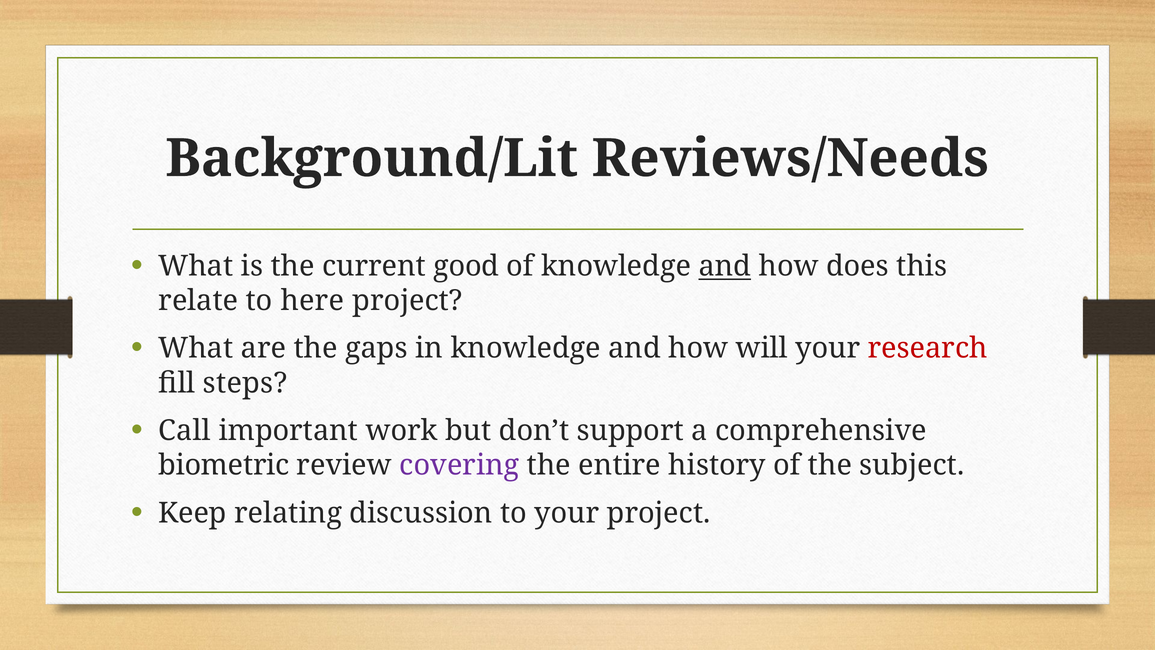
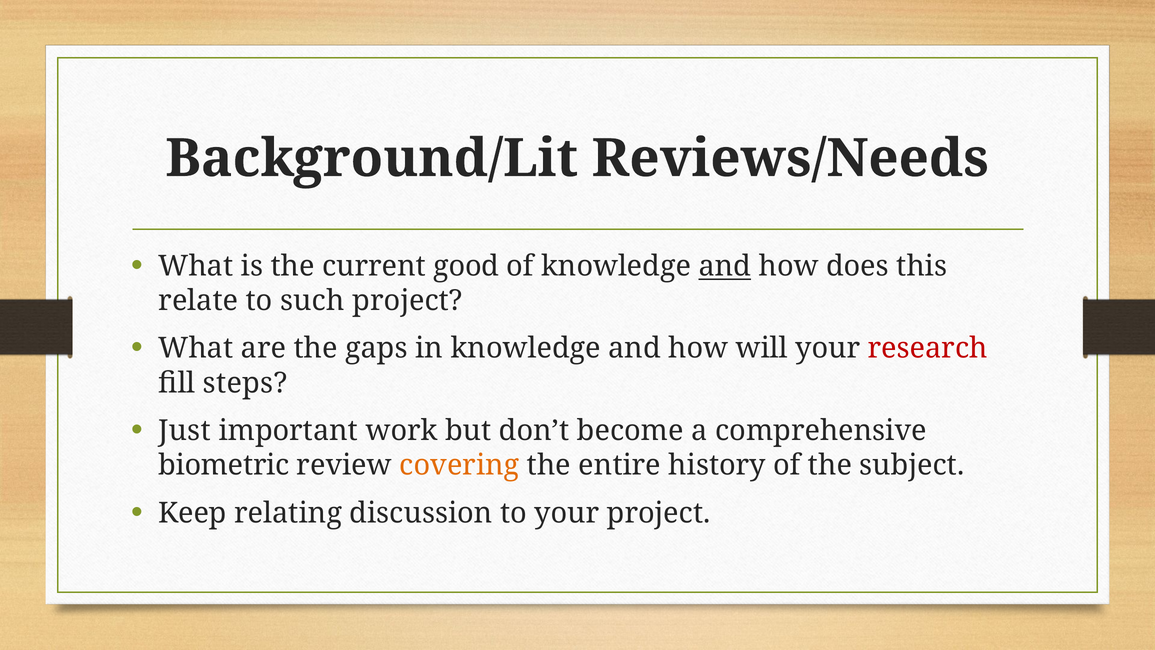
here: here -> such
Call: Call -> Just
support: support -> become
covering colour: purple -> orange
